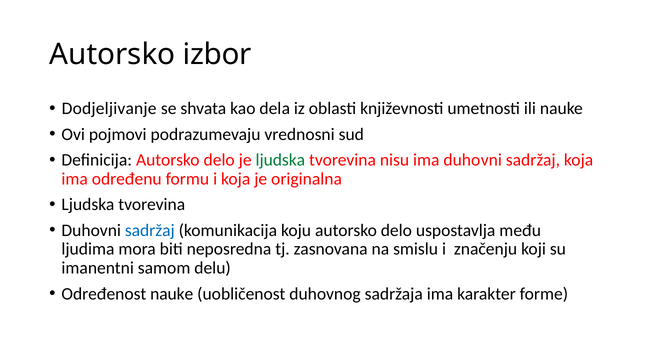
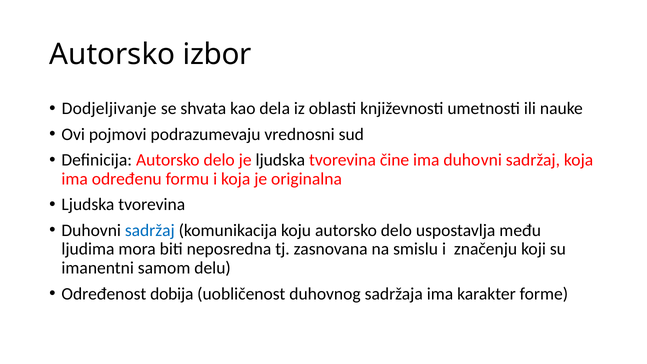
ljudska at (280, 160) colour: green -> black
nisu: nisu -> čine
Određenost nauke: nauke -> dobija
